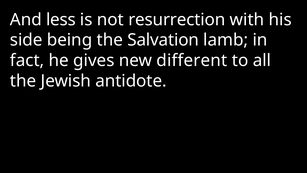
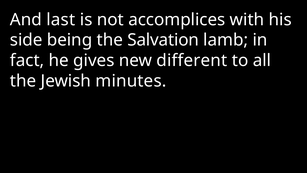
less: less -> last
resurrection: resurrection -> accomplices
antidote: antidote -> minutes
